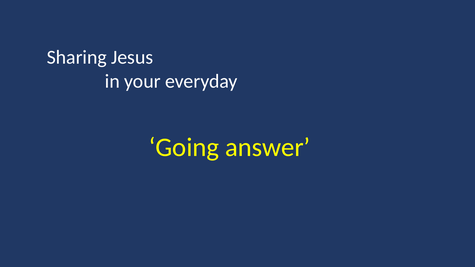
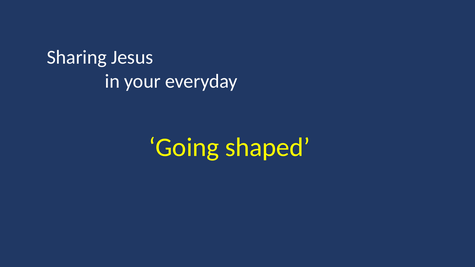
answer: answer -> shaped
